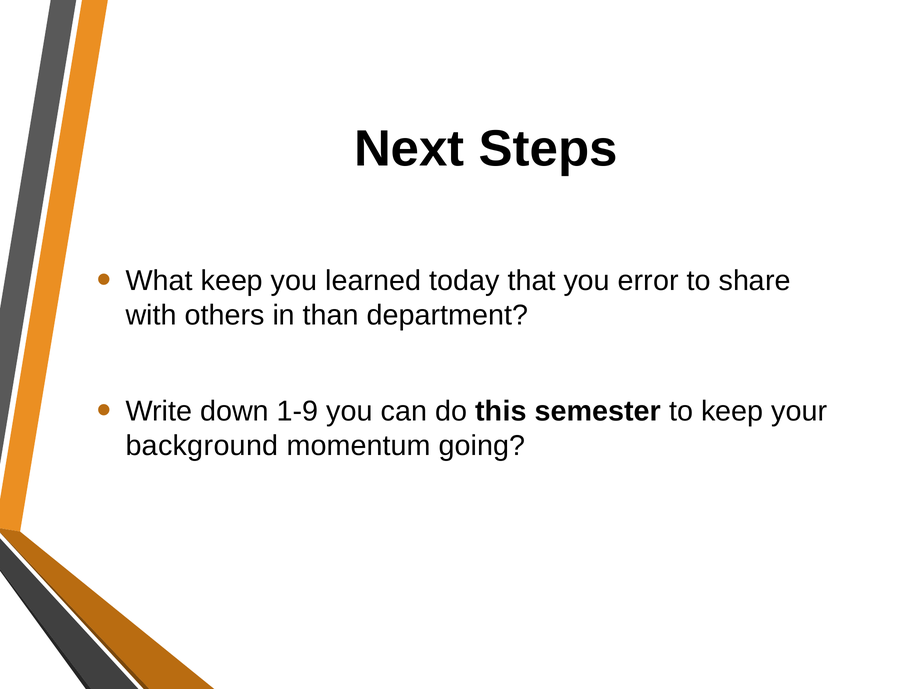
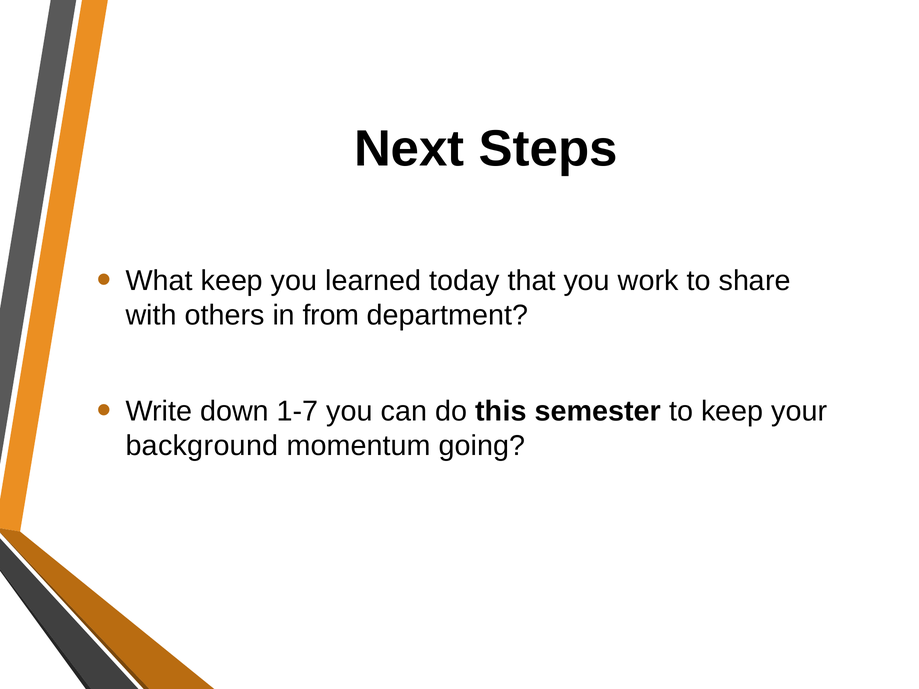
error: error -> work
than: than -> from
1-9: 1-9 -> 1-7
